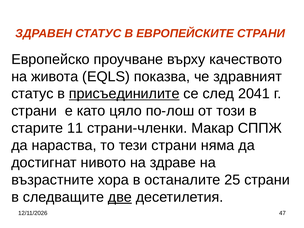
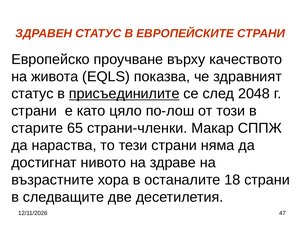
2041: 2041 -> 2048
11: 11 -> 65
25: 25 -> 18
две underline: present -> none
